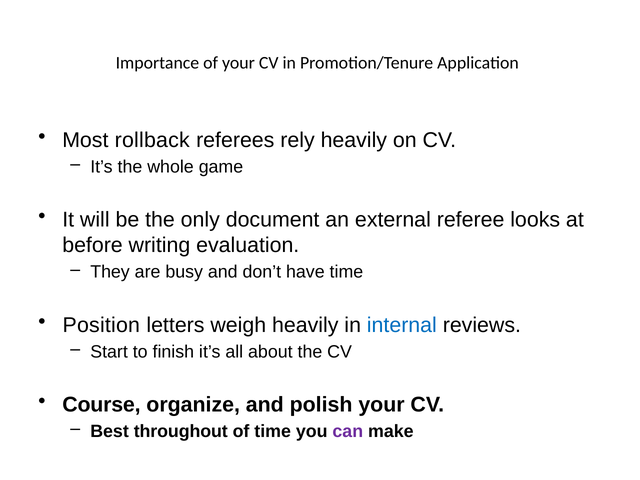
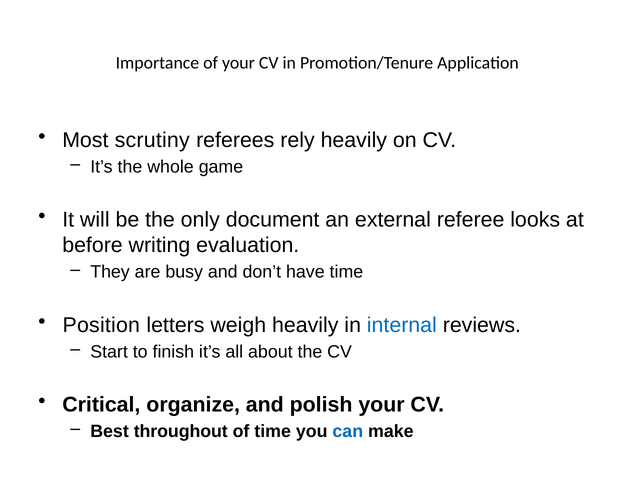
rollback: rollback -> scrutiny
Course: Course -> Critical
can colour: purple -> blue
